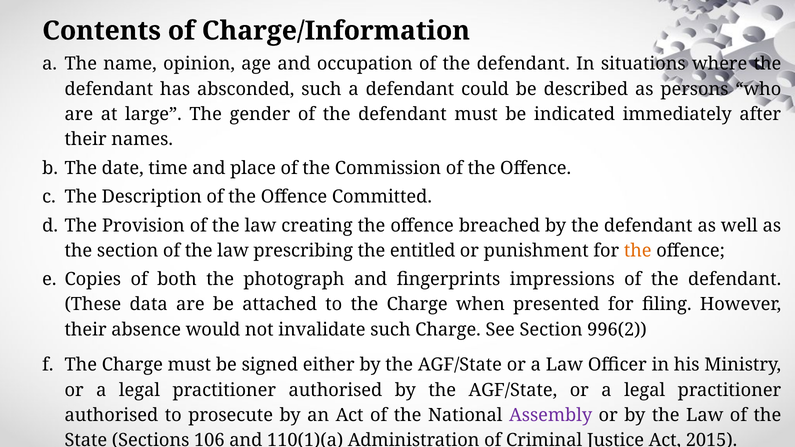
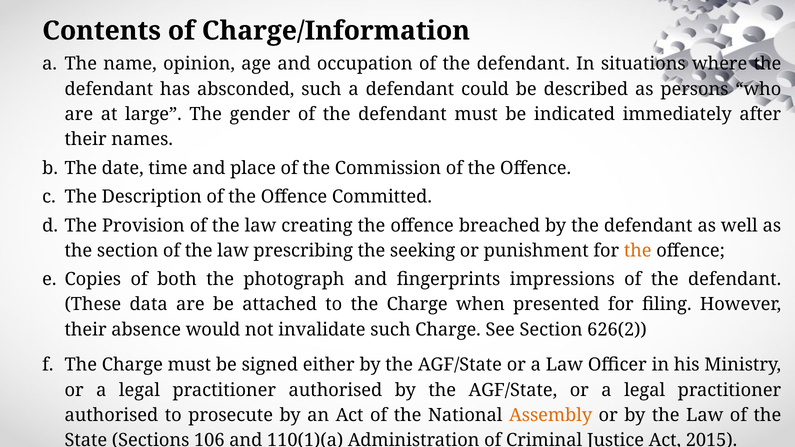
entitled: entitled -> seeking
996(2: 996(2 -> 626(2
Assembly colour: purple -> orange
